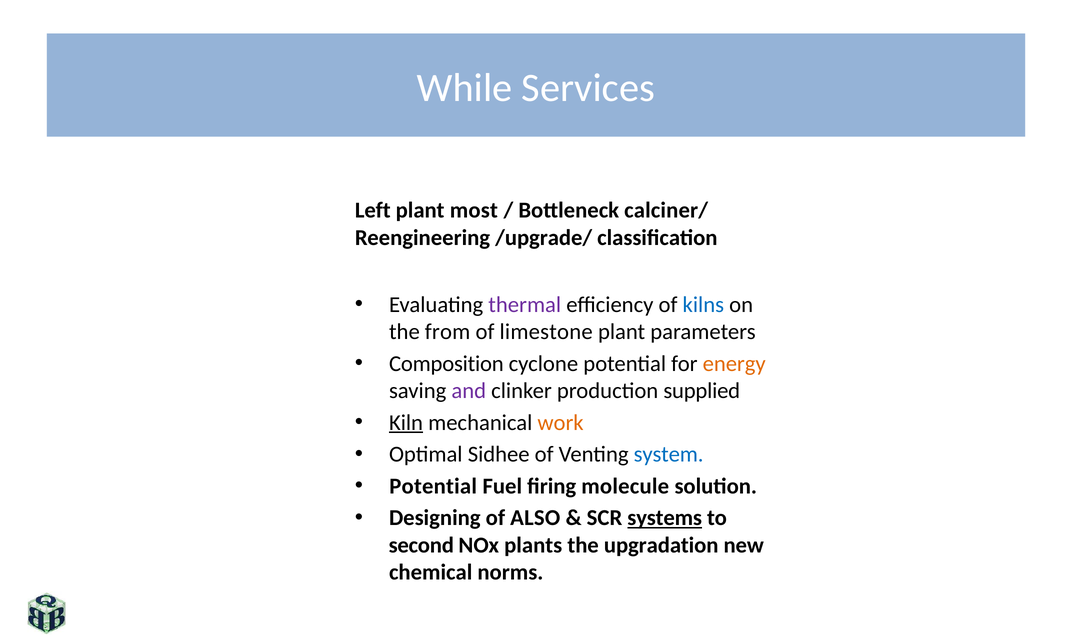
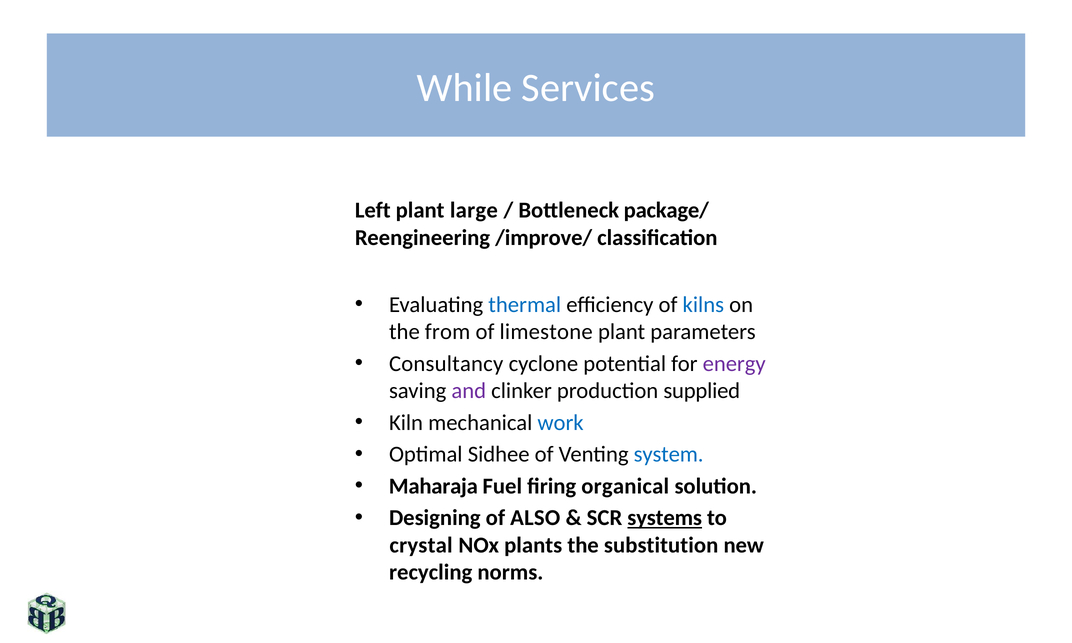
most: most -> large
calciner/: calciner/ -> package/
/upgrade/: /upgrade/ -> /improve/
thermal colour: purple -> blue
Composition: Composition -> Consultancy
energy colour: orange -> purple
Kiln underline: present -> none
work colour: orange -> blue
Potential at (433, 486): Potential -> Maharaja
molecule: molecule -> organical
second: second -> crystal
upgradation: upgradation -> substitution
chemical: chemical -> recycling
